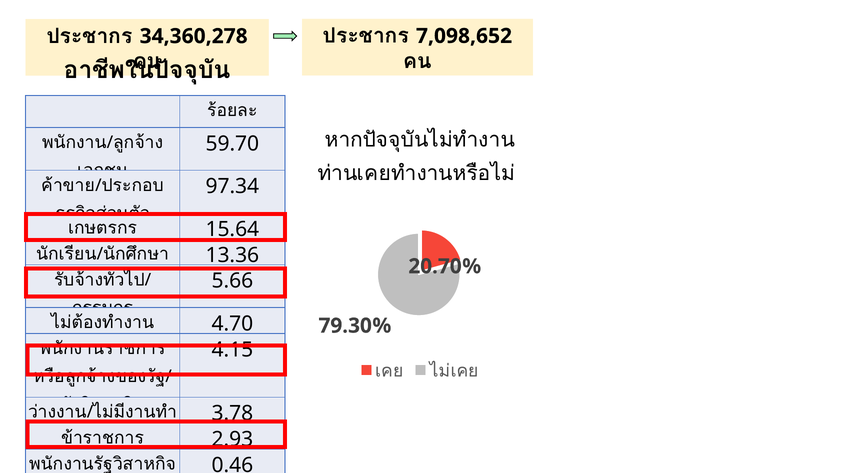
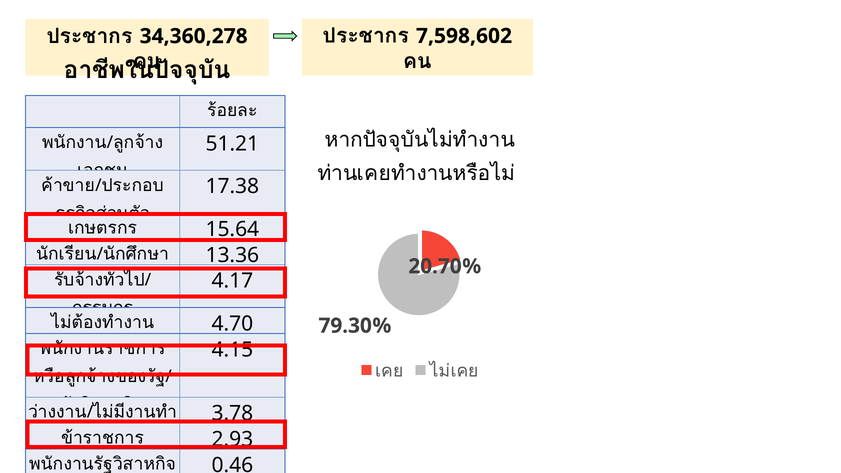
7,098,652: 7,098,652 -> 7,598,602
59.70: 59.70 -> 51.21
97.34: 97.34 -> 17.38
5.66: 5.66 -> 4.17
